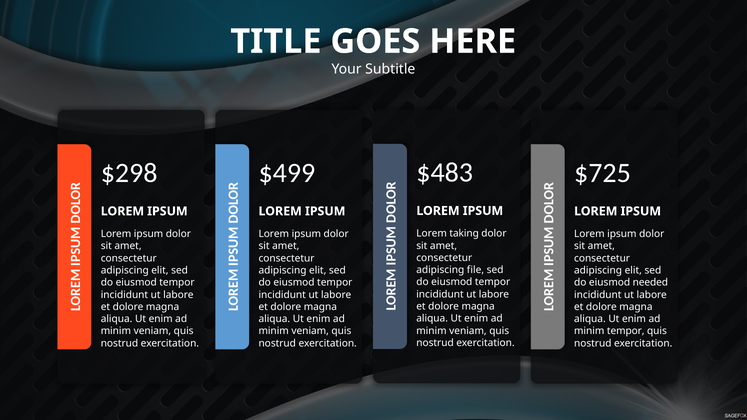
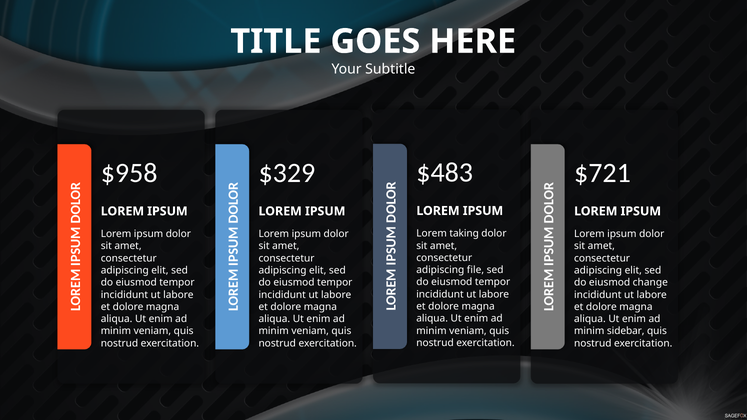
$298: $298 -> $958
$499: $499 -> $329
$725: $725 -> $721
needed: needed -> change
minim tempor: tempor -> sidebar
